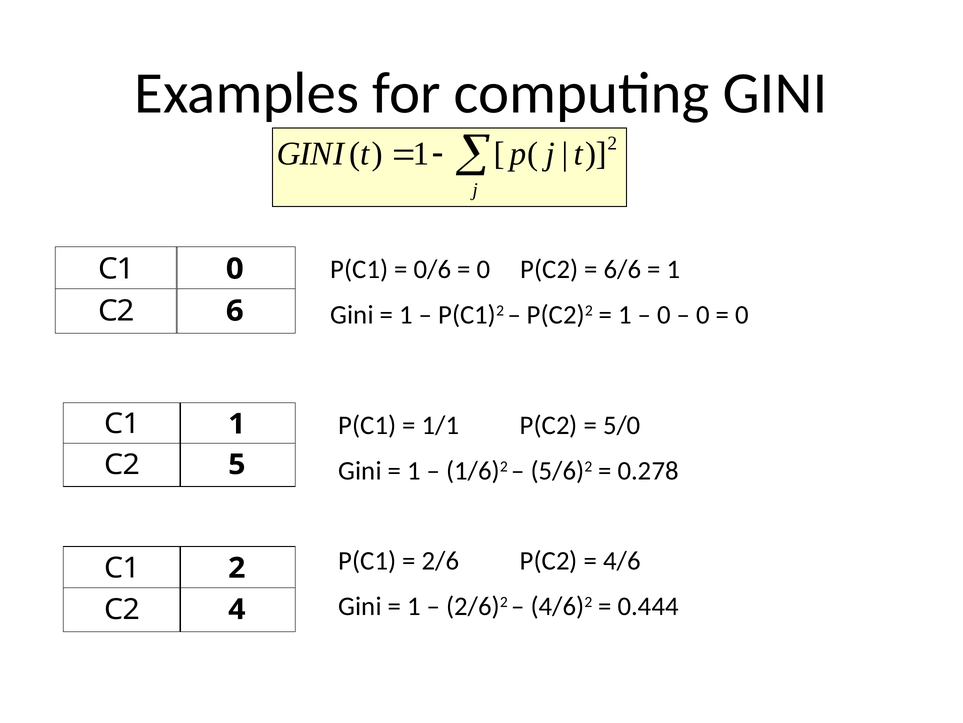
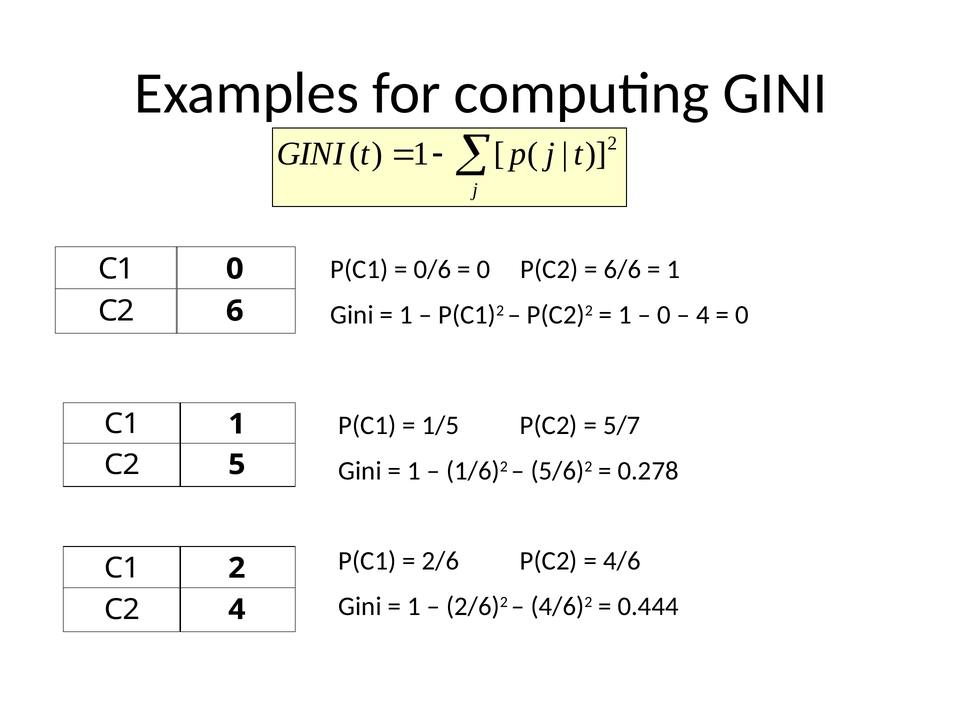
0 at (703, 315): 0 -> 4
1/1: 1/1 -> 1/5
5/0: 5/0 -> 5/7
